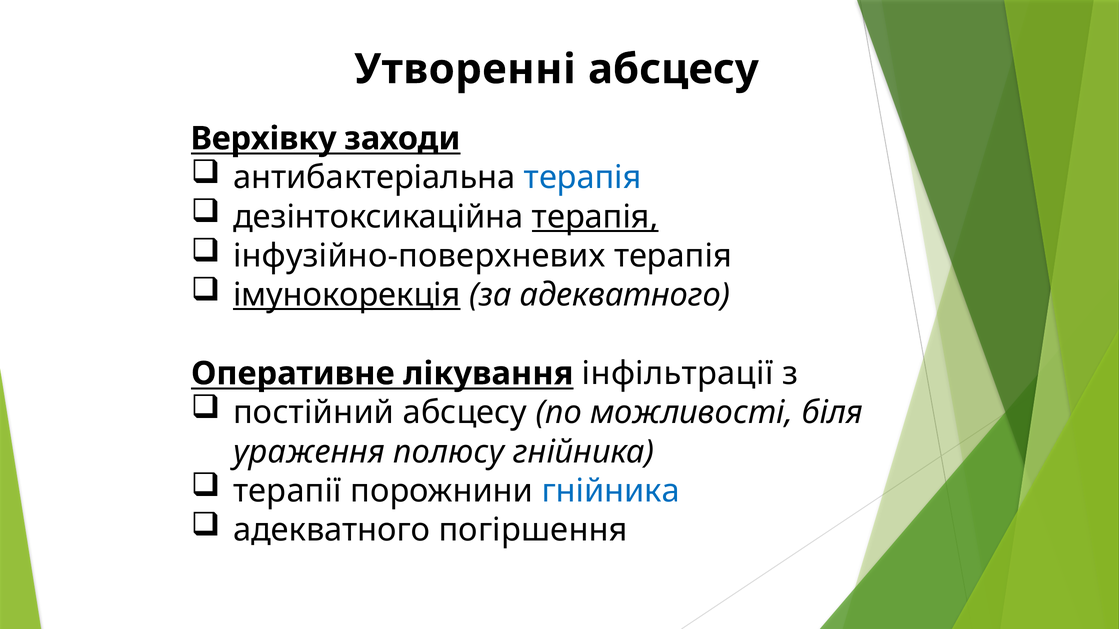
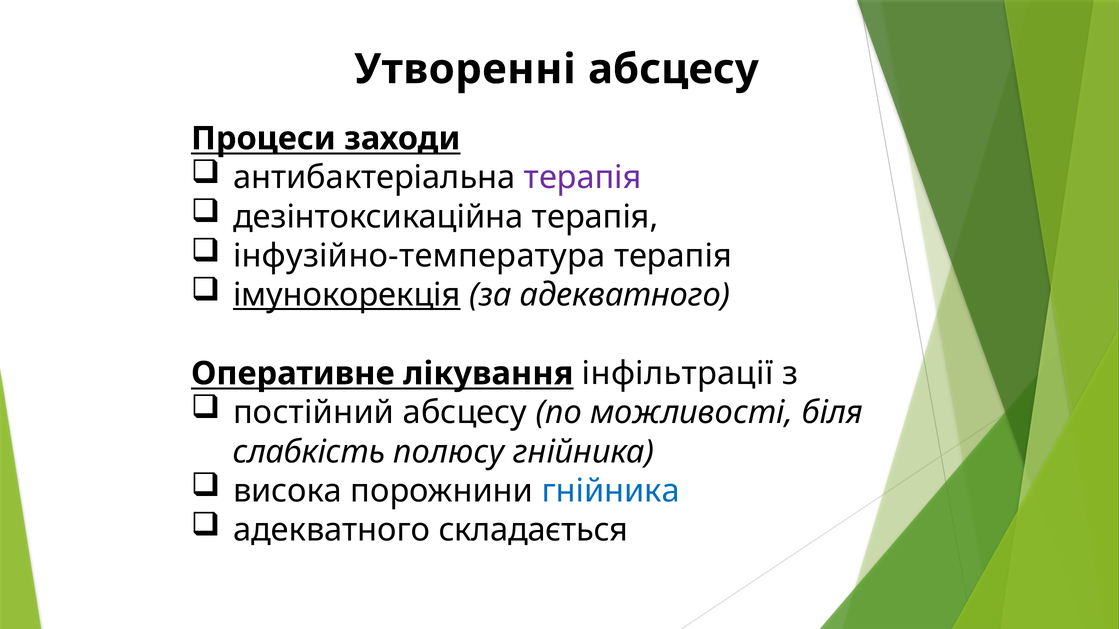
Верхівку: Верхівку -> Процеси
терапія at (583, 178) colour: blue -> purple
терапія at (595, 217) underline: present -> none
інфузійно-поверхневих: інфузійно-поверхневих -> інфузійно-температура
ураження: ураження -> слабкість
терапії: терапії -> висока
погіршення: погіршення -> складається
